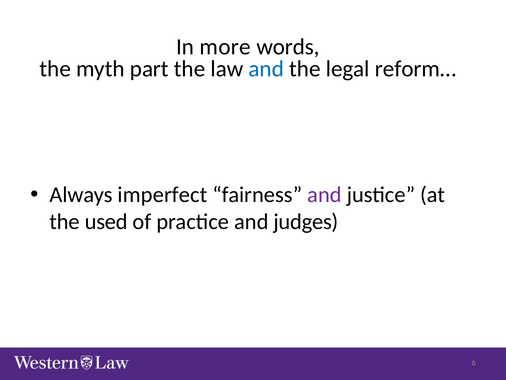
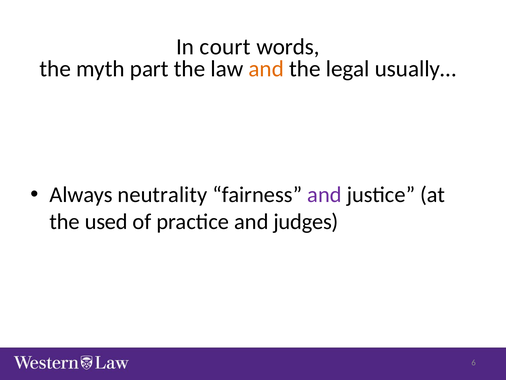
more: more -> court
and at (266, 69) colour: blue -> orange
reform…: reform… -> usually…
imperfect: imperfect -> neutrality
